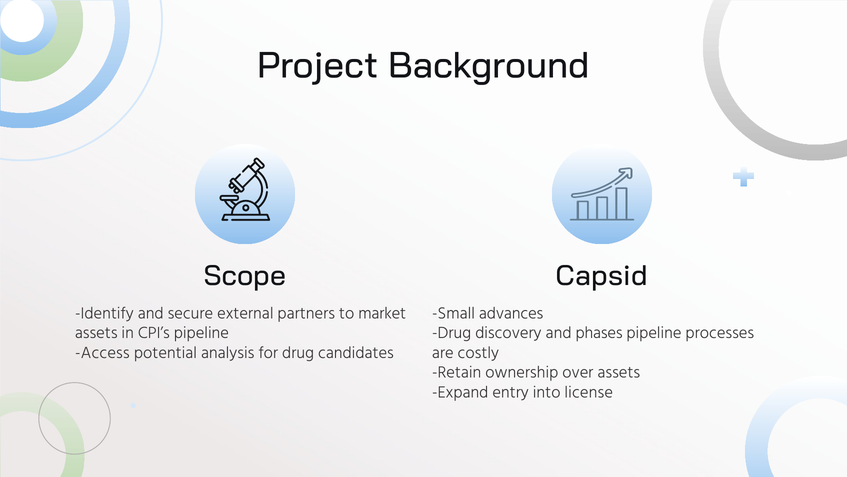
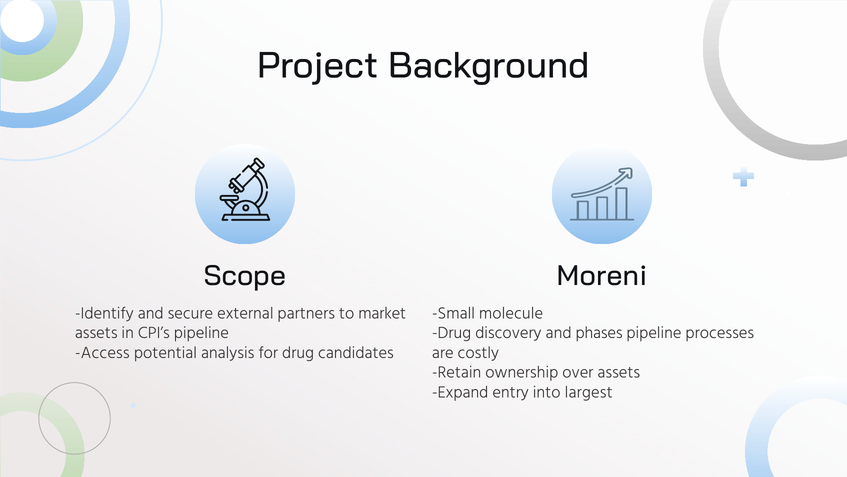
Capsid: Capsid -> Moreni
advances: advances -> molecule
license: license -> largest
